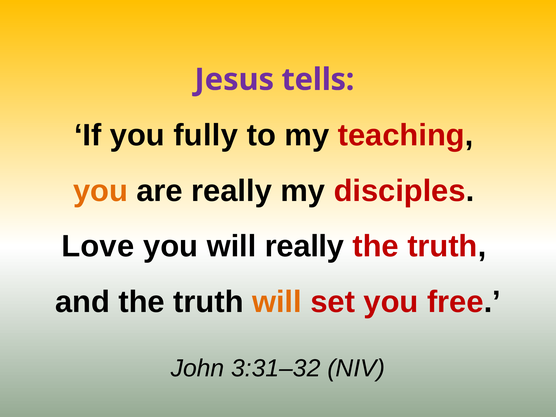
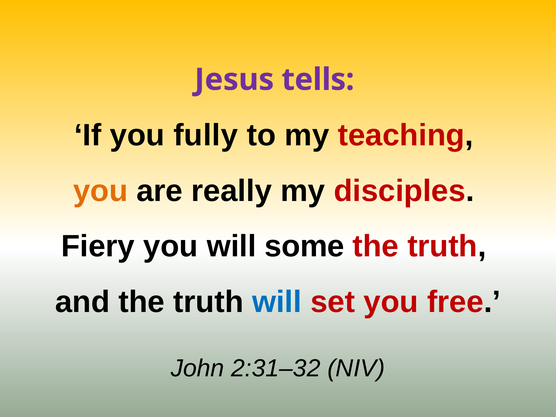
Love: Love -> Fiery
will really: really -> some
will at (277, 302) colour: orange -> blue
3:31–32: 3:31–32 -> 2:31–32
